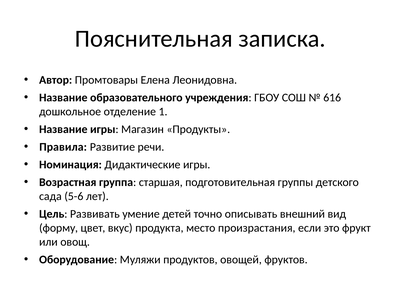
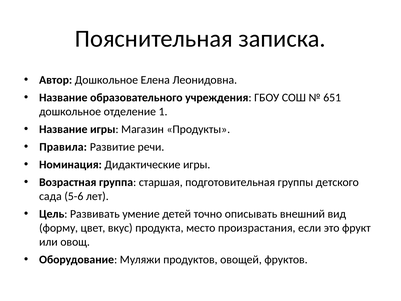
Автор Промтовары: Промтовары -> Дошкольное
616: 616 -> 651
